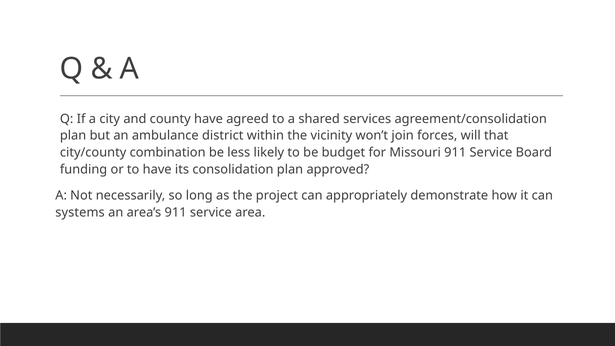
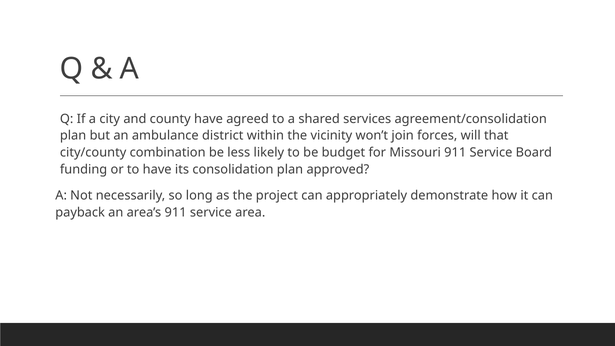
systems: systems -> payback
